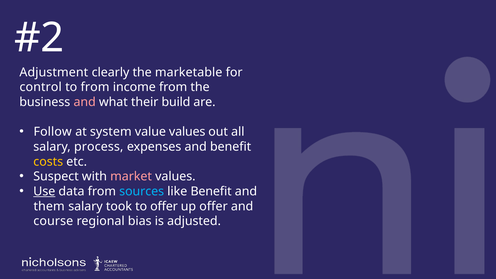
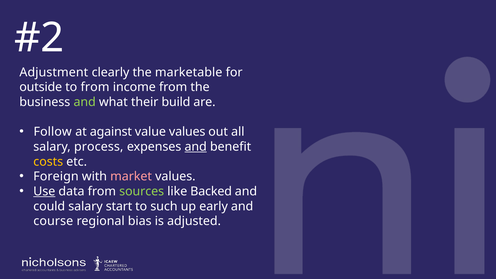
control: control -> outside
and at (85, 102) colour: pink -> light green
system: system -> against
and at (196, 147) underline: none -> present
Suspect: Suspect -> Foreign
sources colour: light blue -> light green
like Benefit: Benefit -> Backed
them: them -> could
took: took -> start
to offer: offer -> such
up offer: offer -> early
